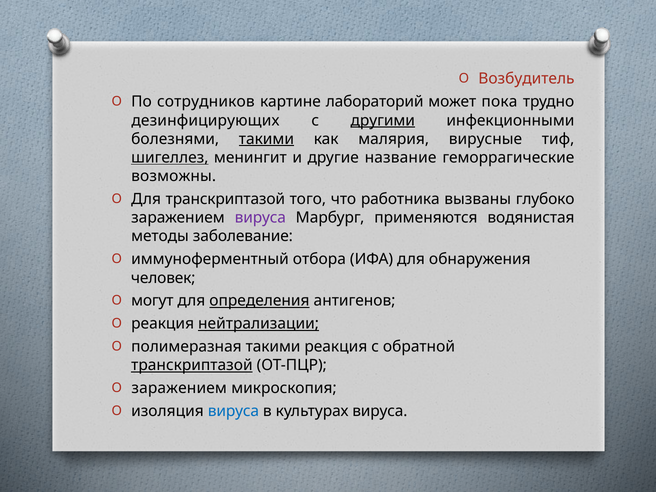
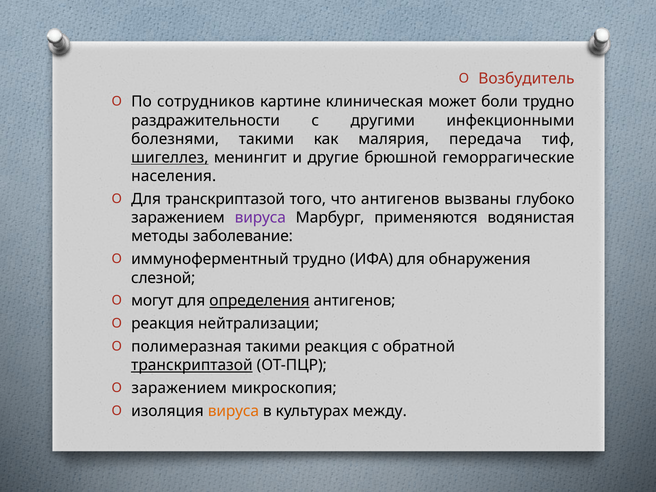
лабораторий: лабораторий -> клиническая
пока: пока -> боли
дезинфицирующих: дезинфицирующих -> раздражительности
другими underline: present -> none
такими at (266, 139) underline: present -> none
вирусные: вирусные -> передача
название: название -> брюшной
возможны: возможны -> населения
что работника: работника -> антигенов
иммуноферментный отбора: отбора -> трудно
человек: человек -> слезной
нейтрализации underline: present -> none
вируса at (233, 411) colour: blue -> orange
культурах вируса: вируса -> между
